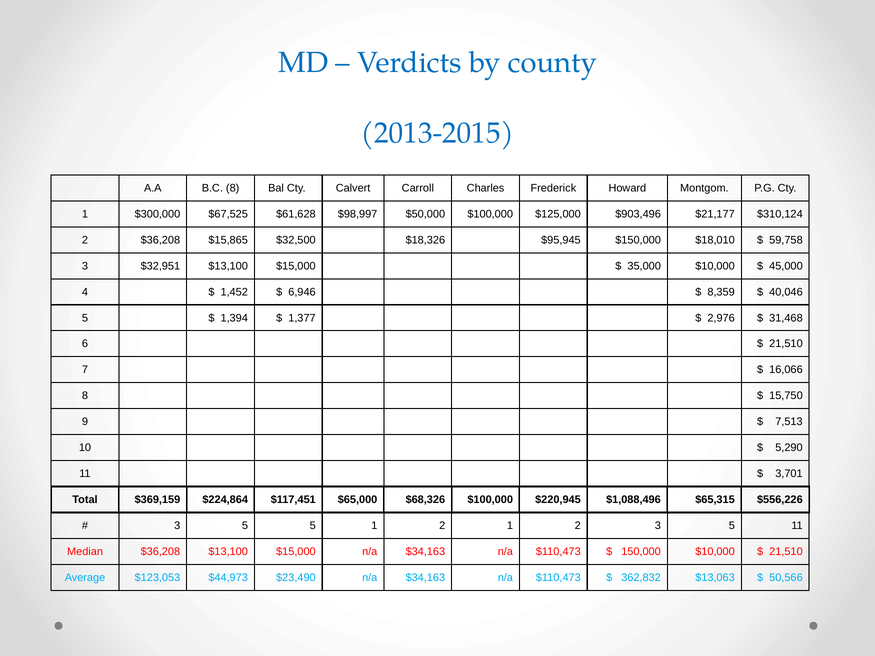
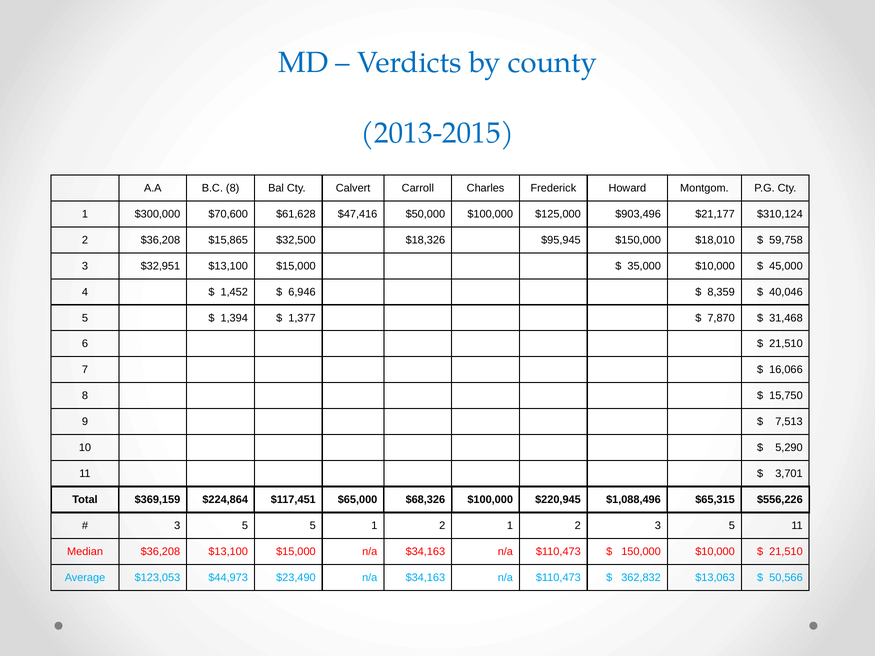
$67,525: $67,525 -> $70,600
$98,997: $98,997 -> $47,416
2,976: 2,976 -> 7,870
